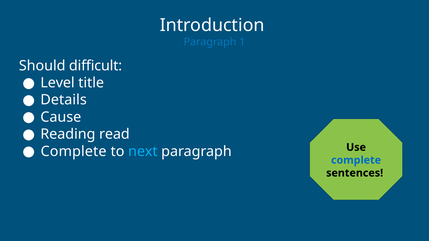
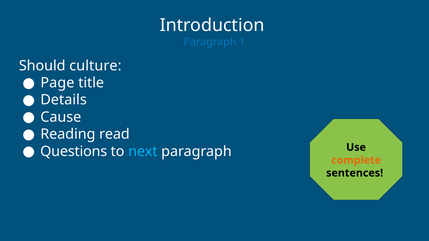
difficult: difficult -> culture
Level: Level -> Page
Complete at (74, 152): Complete -> Questions
complete at (356, 160) colour: blue -> orange
